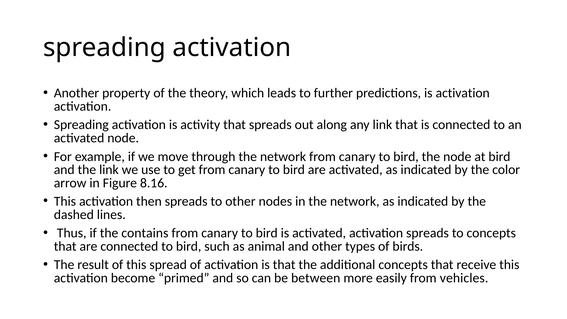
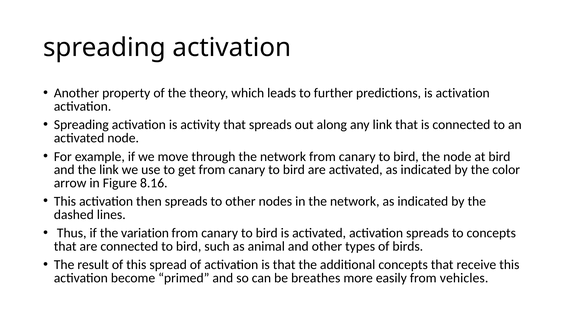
contains: contains -> variation
between: between -> breathes
